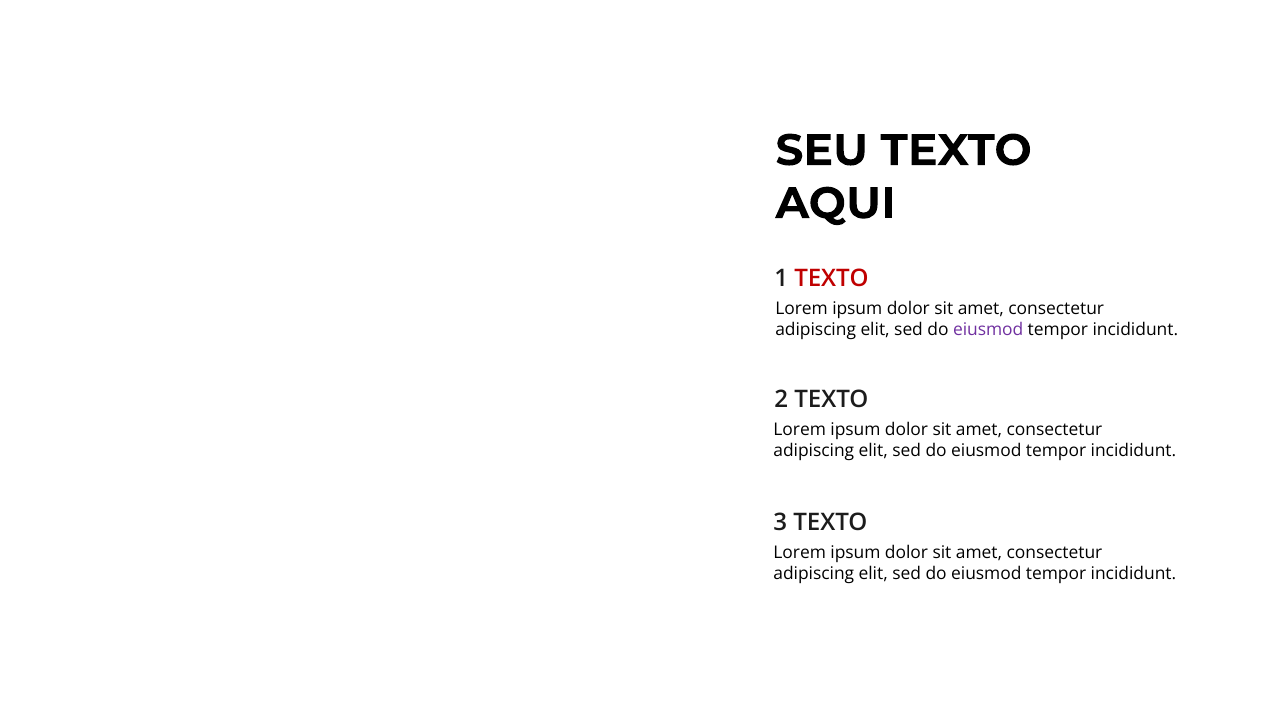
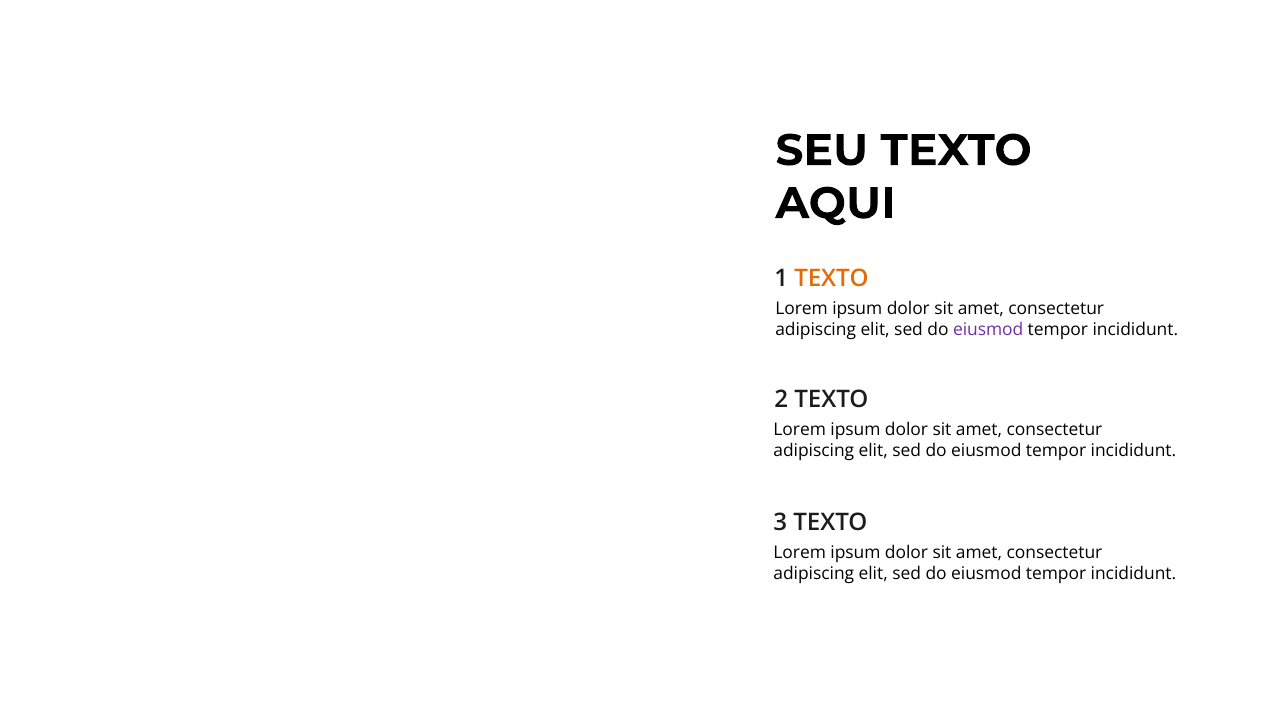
TEXTO at (831, 278) colour: red -> orange
